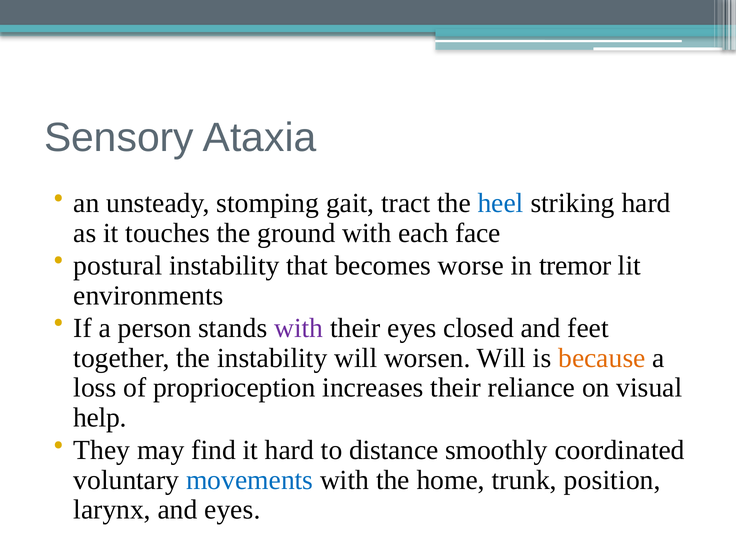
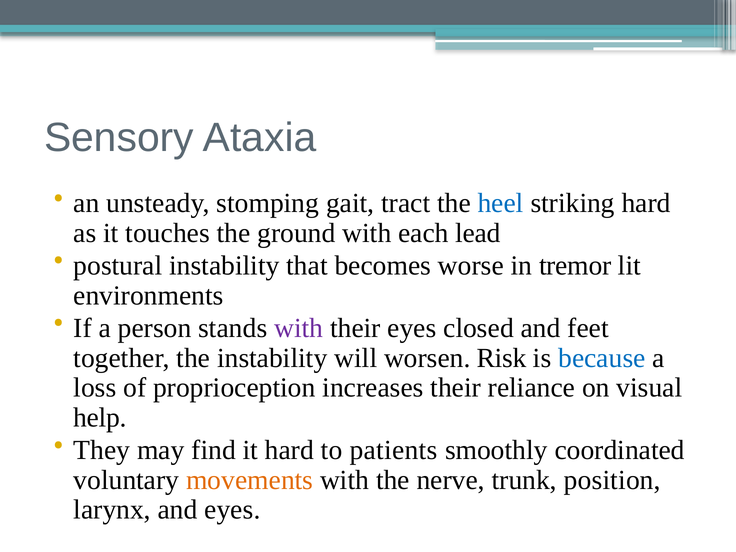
face: face -> lead
worsen Will: Will -> Risk
because colour: orange -> blue
distance: distance -> patients
movements colour: blue -> orange
home: home -> nerve
